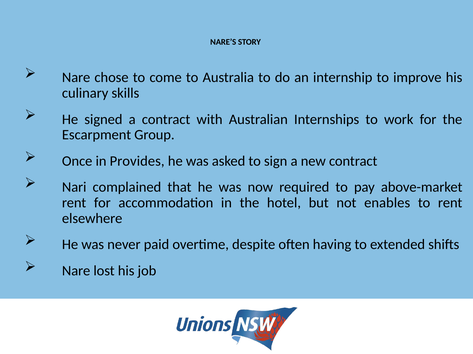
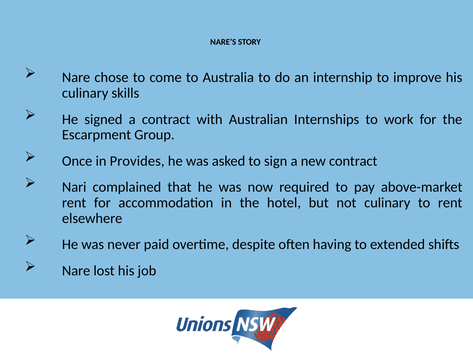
not enables: enables -> culinary
